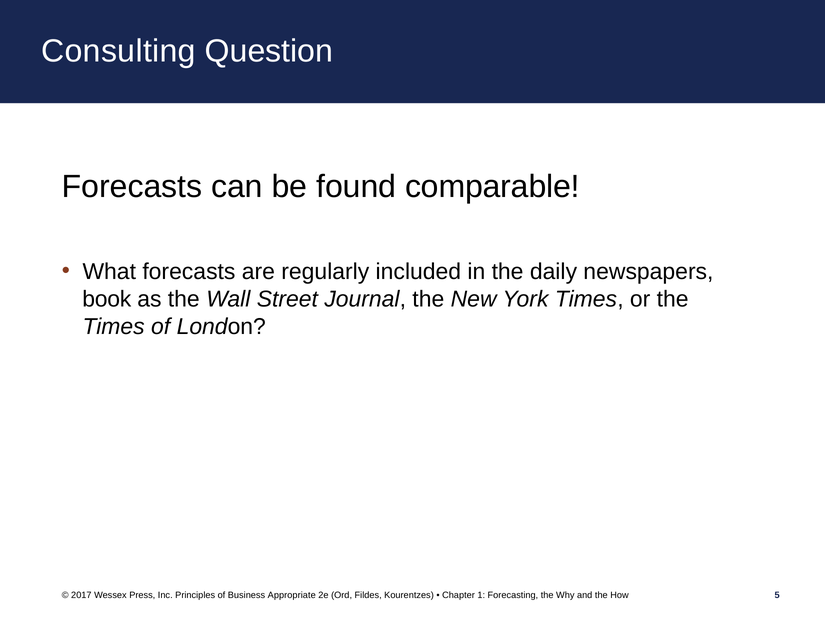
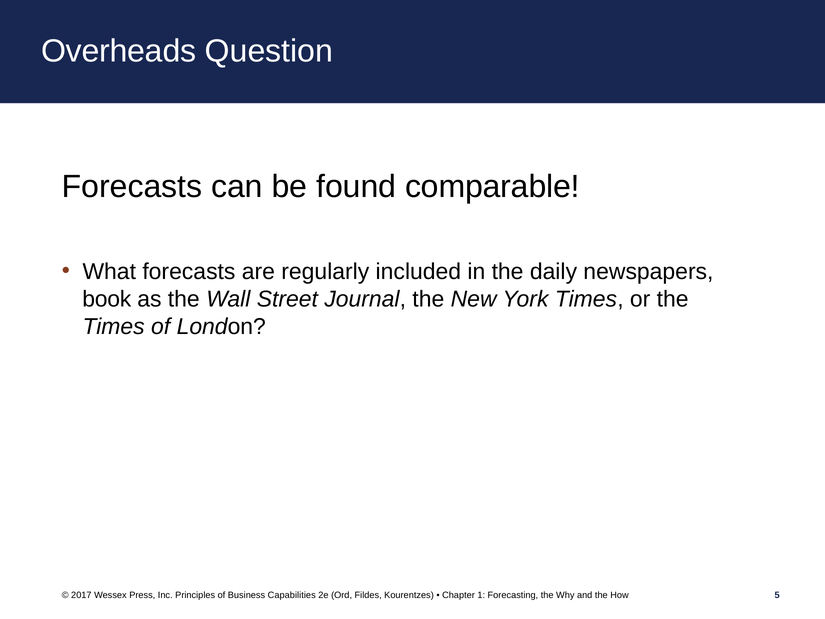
Consulting: Consulting -> Overheads
Appropriate: Appropriate -> Capabilities
